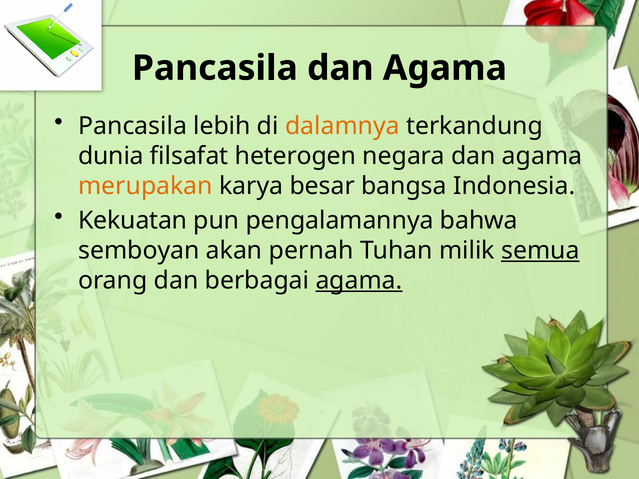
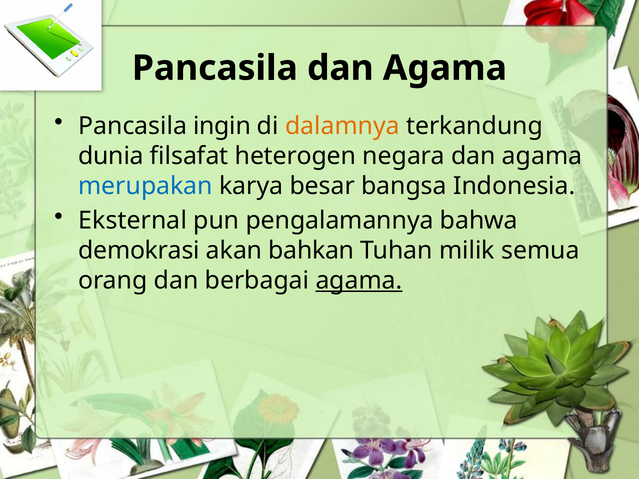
lebih: lebih -> ingin
merupakan colour: orange -> blue
Kekuatan: Kekuatan -> Eksternal
semboyan: semboyan -> demokrasi
pernah: pernah -> bahkan
semua underline: present -> none
